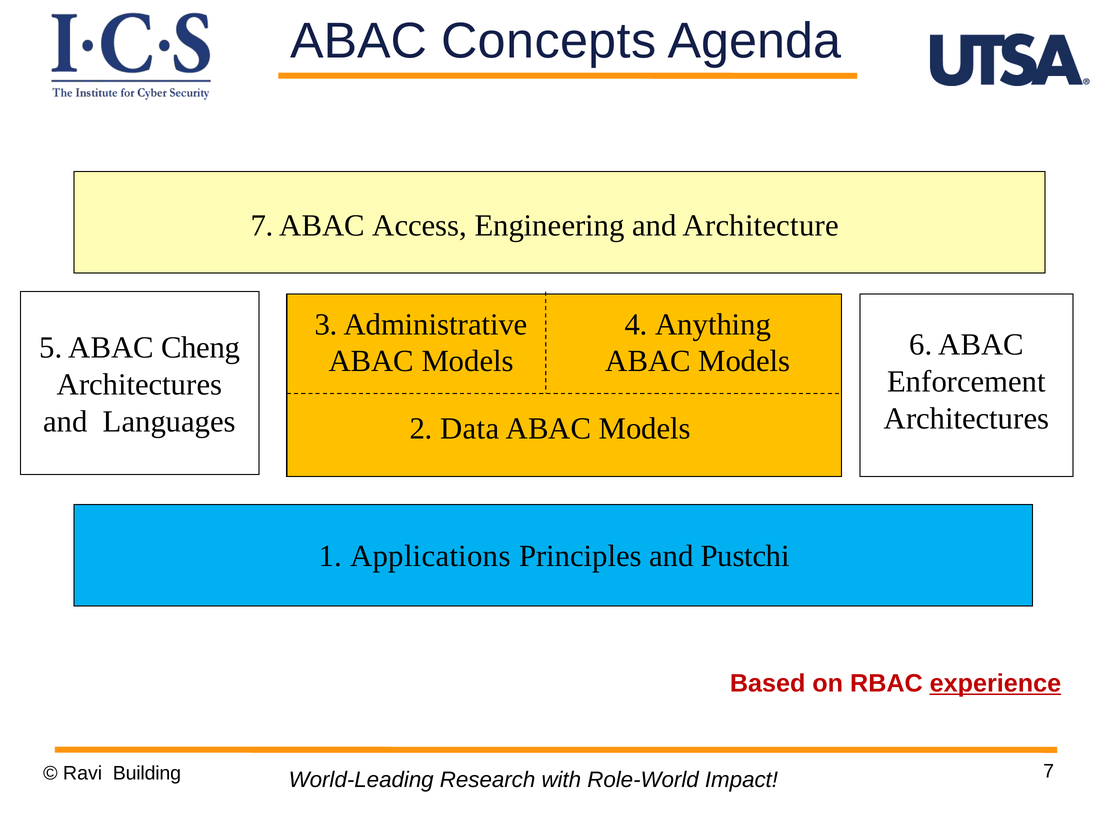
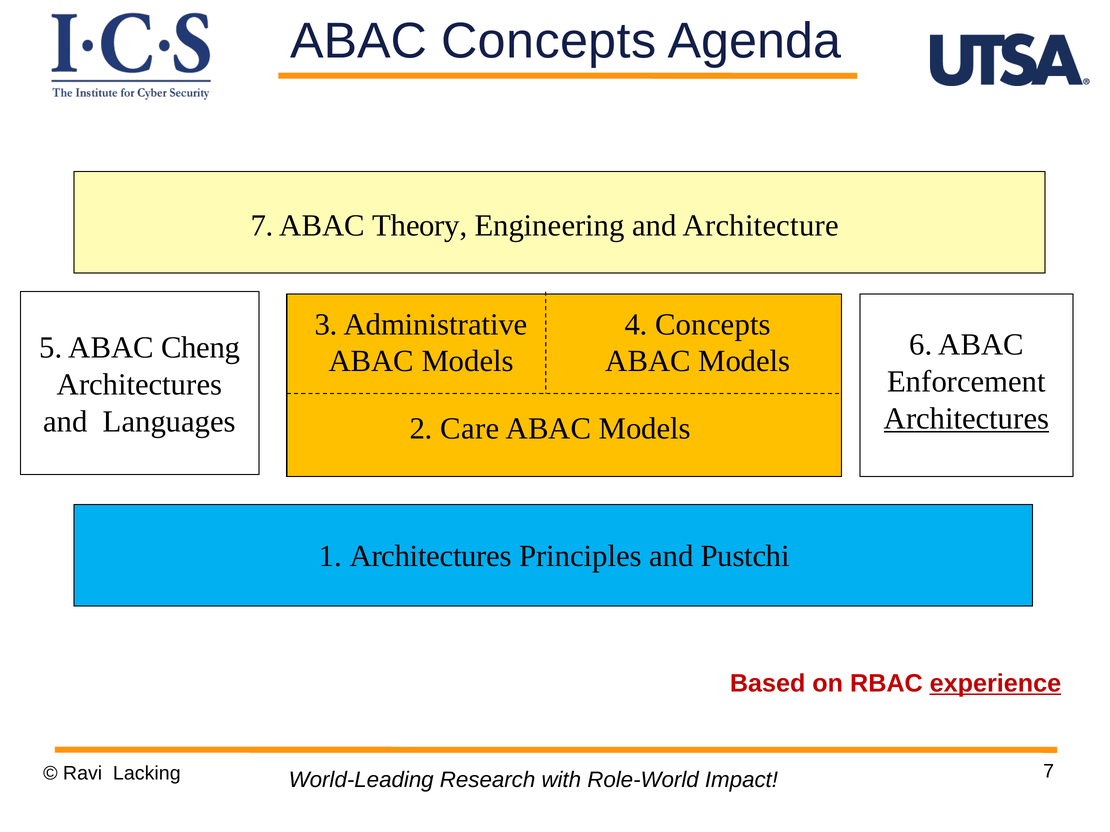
Access: Access -> Theory
4 Anything: Anything -> Concepts
Architectures at (967, 419) underline: none -> present
Data: Data -> Care
1 Applications: Applications -> Architectures
Building: Building -> Lacking
